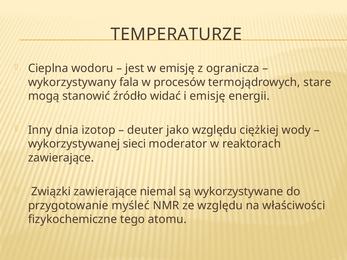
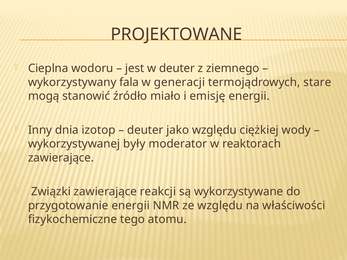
TEMPERATURZE: TEMPERATURZE -> PROJEKTOWANE
w emisję: emisję -> deuter
ogranicza: ogranicza -> ziemnego
procesów: procesów -> generacji
widać: widać -> miało
sieci: sieci -> były
niemal: niemal -> reakcji
przygotowanie myśleć: myśleć -> energii
